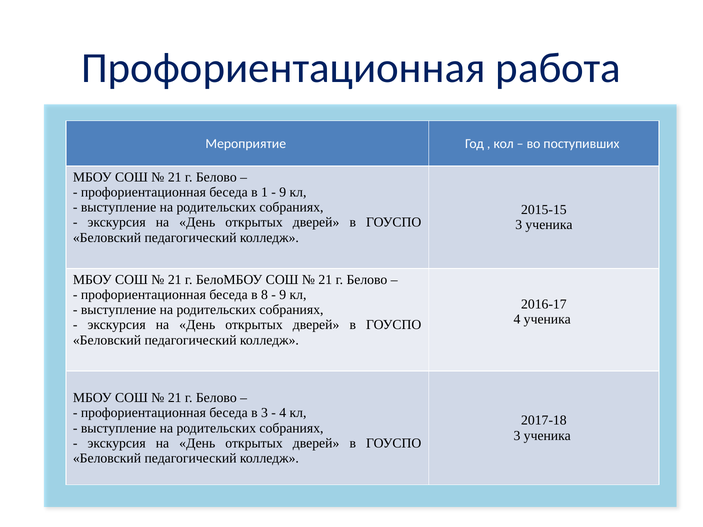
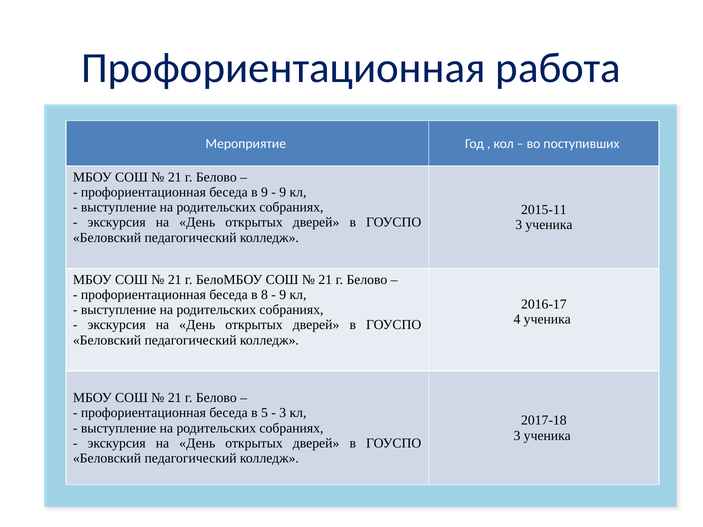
в 1: 1 -> 9
2015-15: 2015-15 -> 2015-11
в 3: 3 -> 5
4 at (283, 413): 4 -> 3
